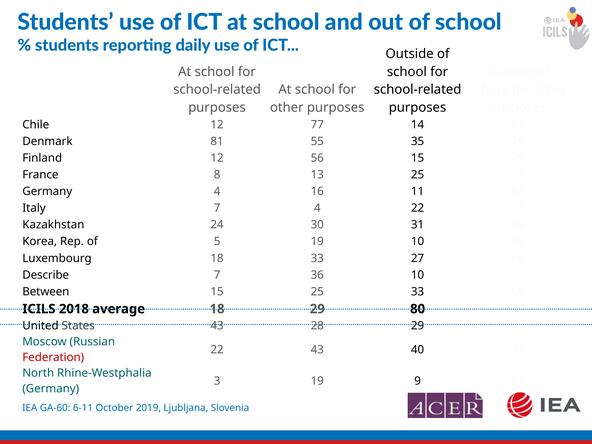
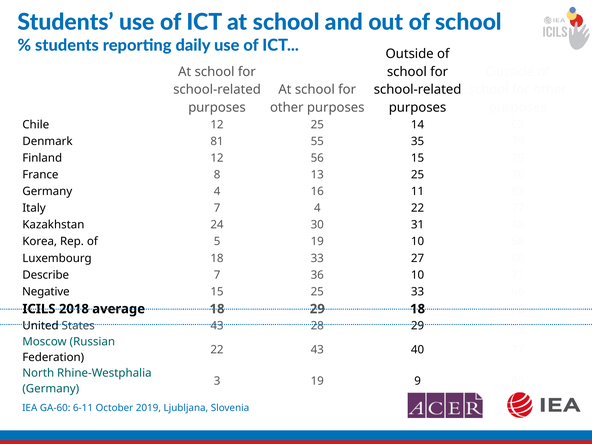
12 77: 77 -> 25
Between: Between -> Negative
29 80: 80 -> 18
Federation colour: red -> black
